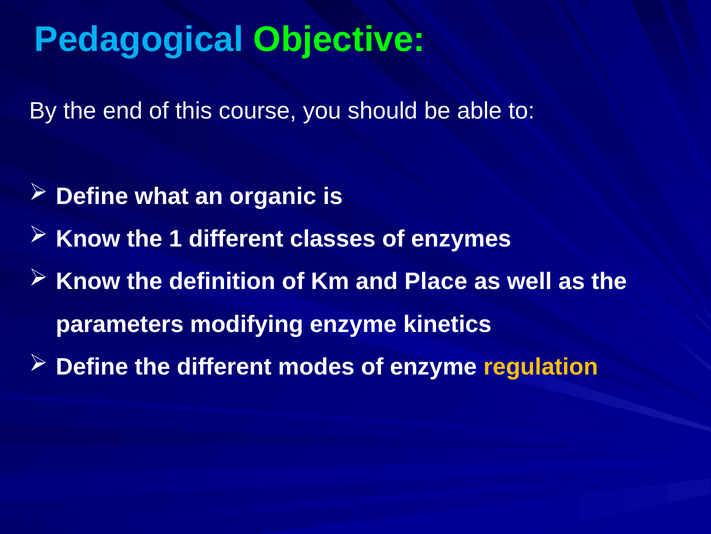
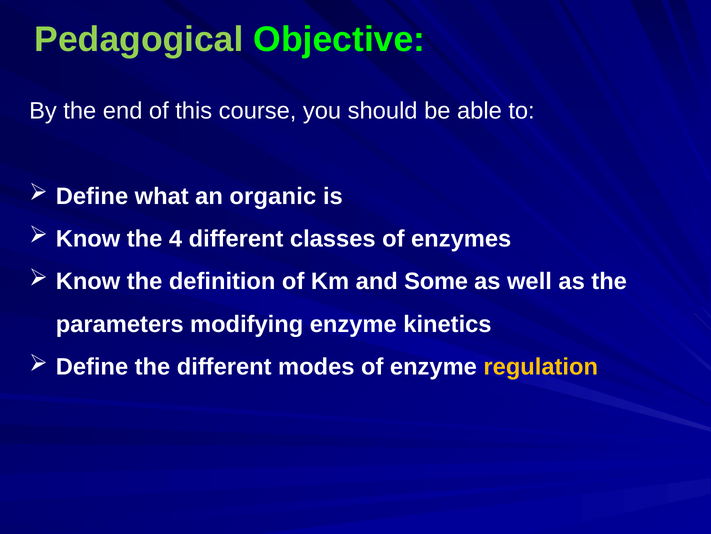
Pedagogical colour: light blue -> light green
1: 1 -> 4
Place: Place -> Some
